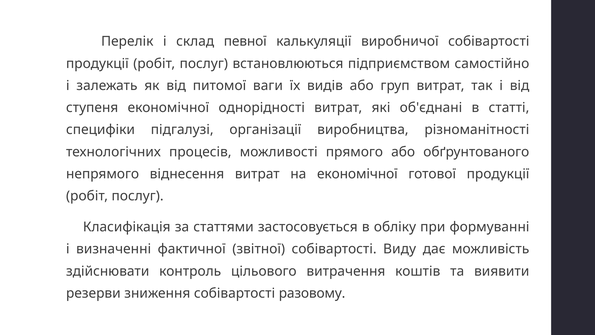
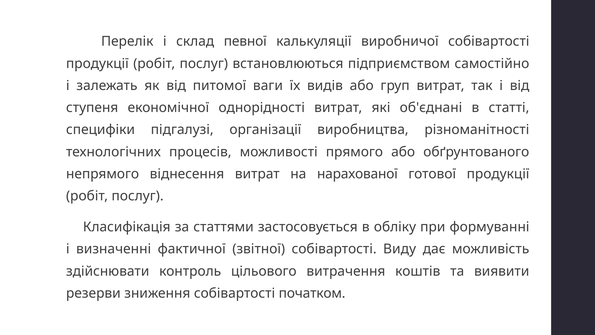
на економічної: економічної -> нарахованої
разовому: разовому -> початком
